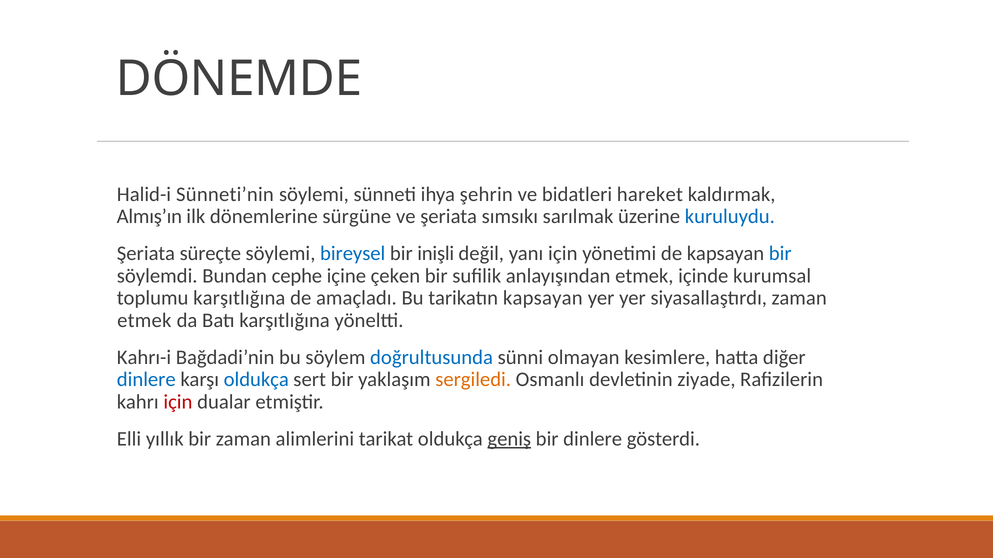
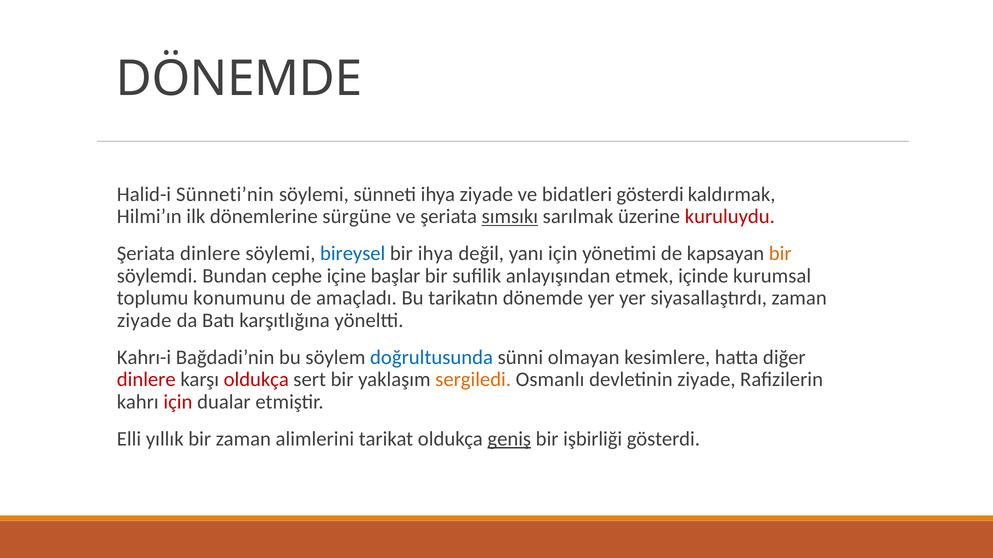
ihya şehrin: şehrin -> ziyade
bidatleri hareket: hareket -> gösterdi
Almış’ın: Almış’ın -> Hilmi’ın
sımsıkı underline: none -> present
kuruluydu colour: blue -> red
Şeriata süreçte: süreçte -> dinlere
bir inişli: inişli -> ihya
bir at (780, 254) colour: blue -> orange
çeken: çeken -> başlar
toplumu karşıtlığına: karşıtlığına -> konumunu
tarikatın kapsayan: kapsayan -> dönemde
etmek at (144, 321): etmek -> ziyade
dinlere at (146, 380) colour: blue -> red
oldukça at (256, 380) colour: blue -> red
bir dinlere: dinlere -> işbirliği
